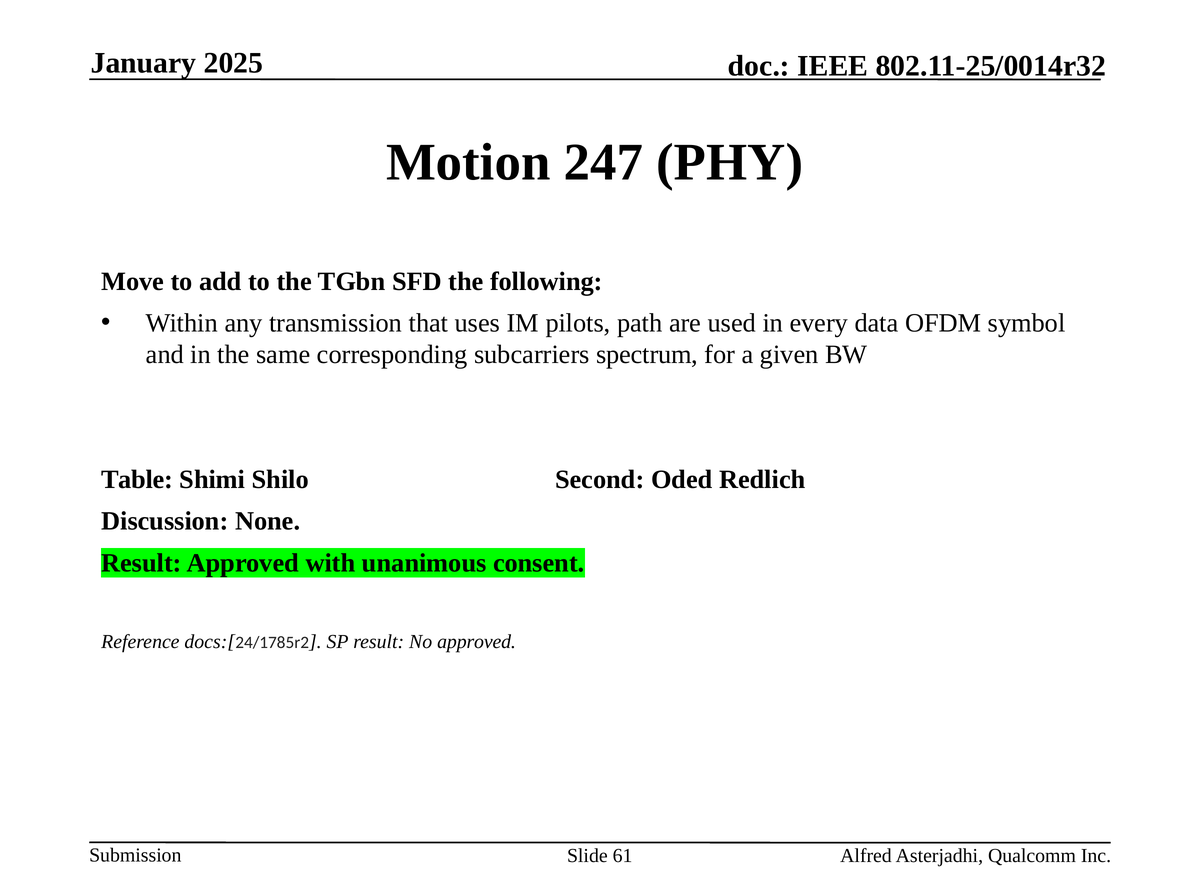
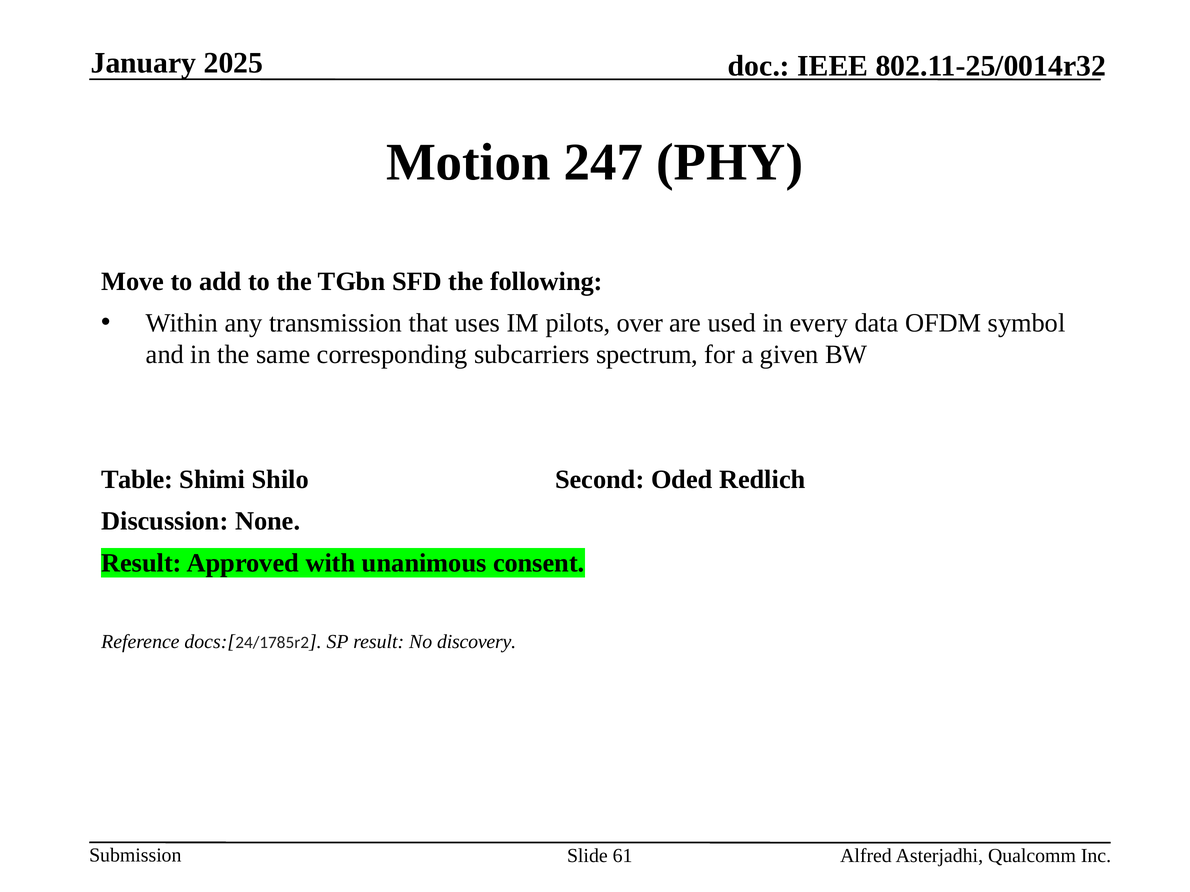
path: path -> over
No approved: approved -> discovery
